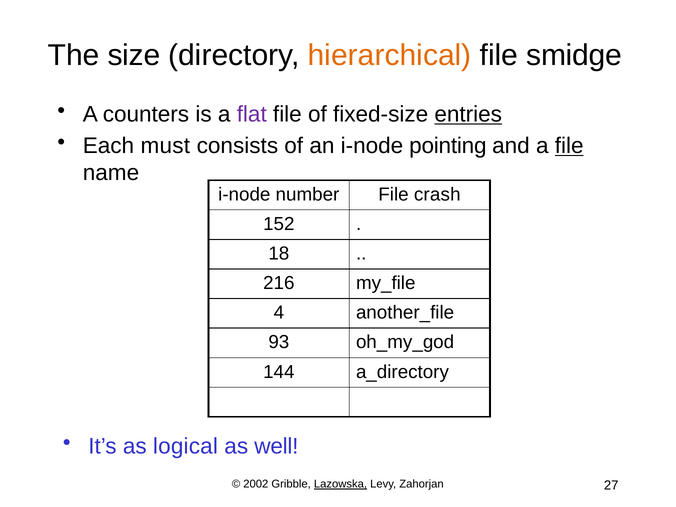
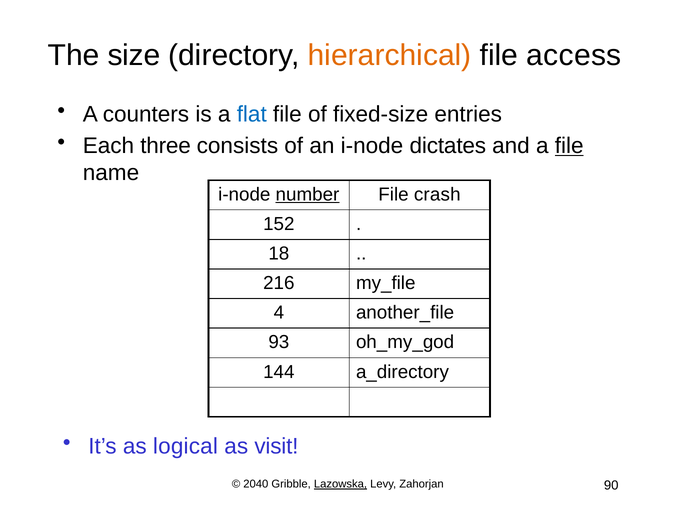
smidge: smidge -> access
flat colour: purple -> blue
entries underline: present -> none
must: must -> three
pointing: pointing -> dictates
number underline: none -> present
well: well -> visit
2002: 2002 -> 2040
27: 27 -> 90
